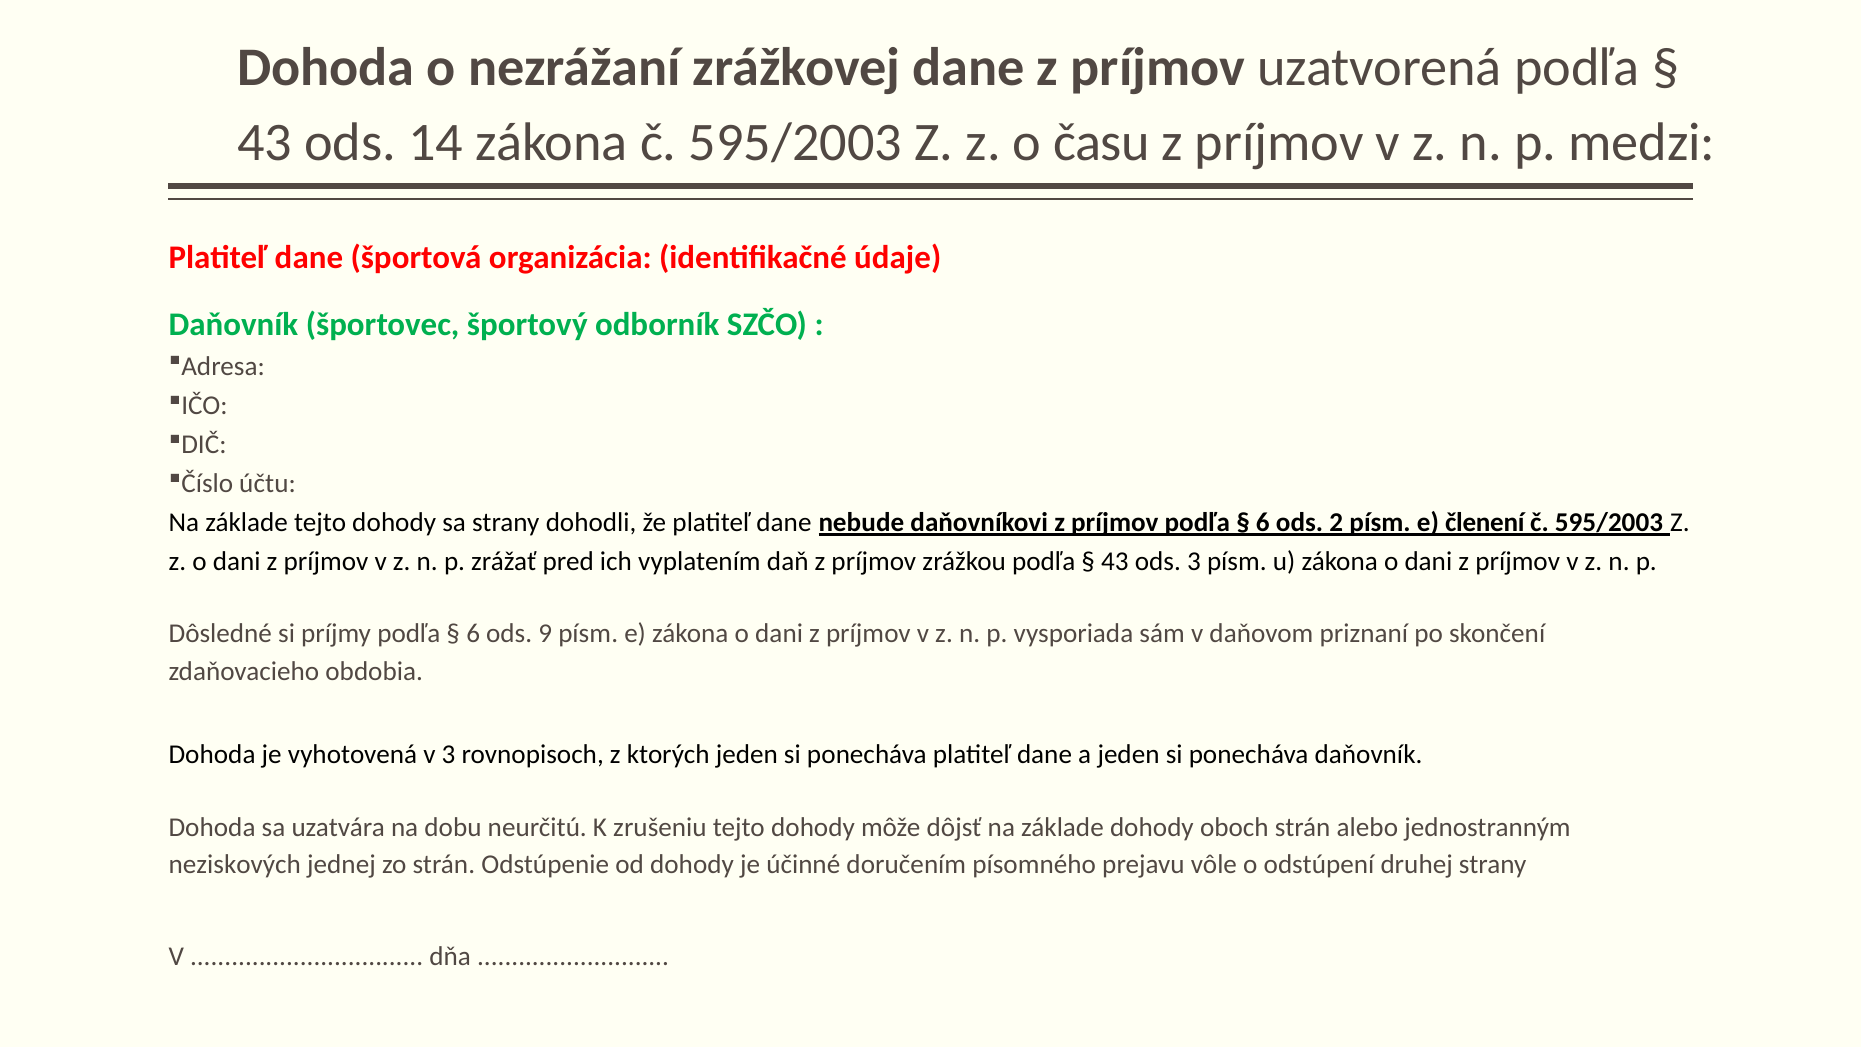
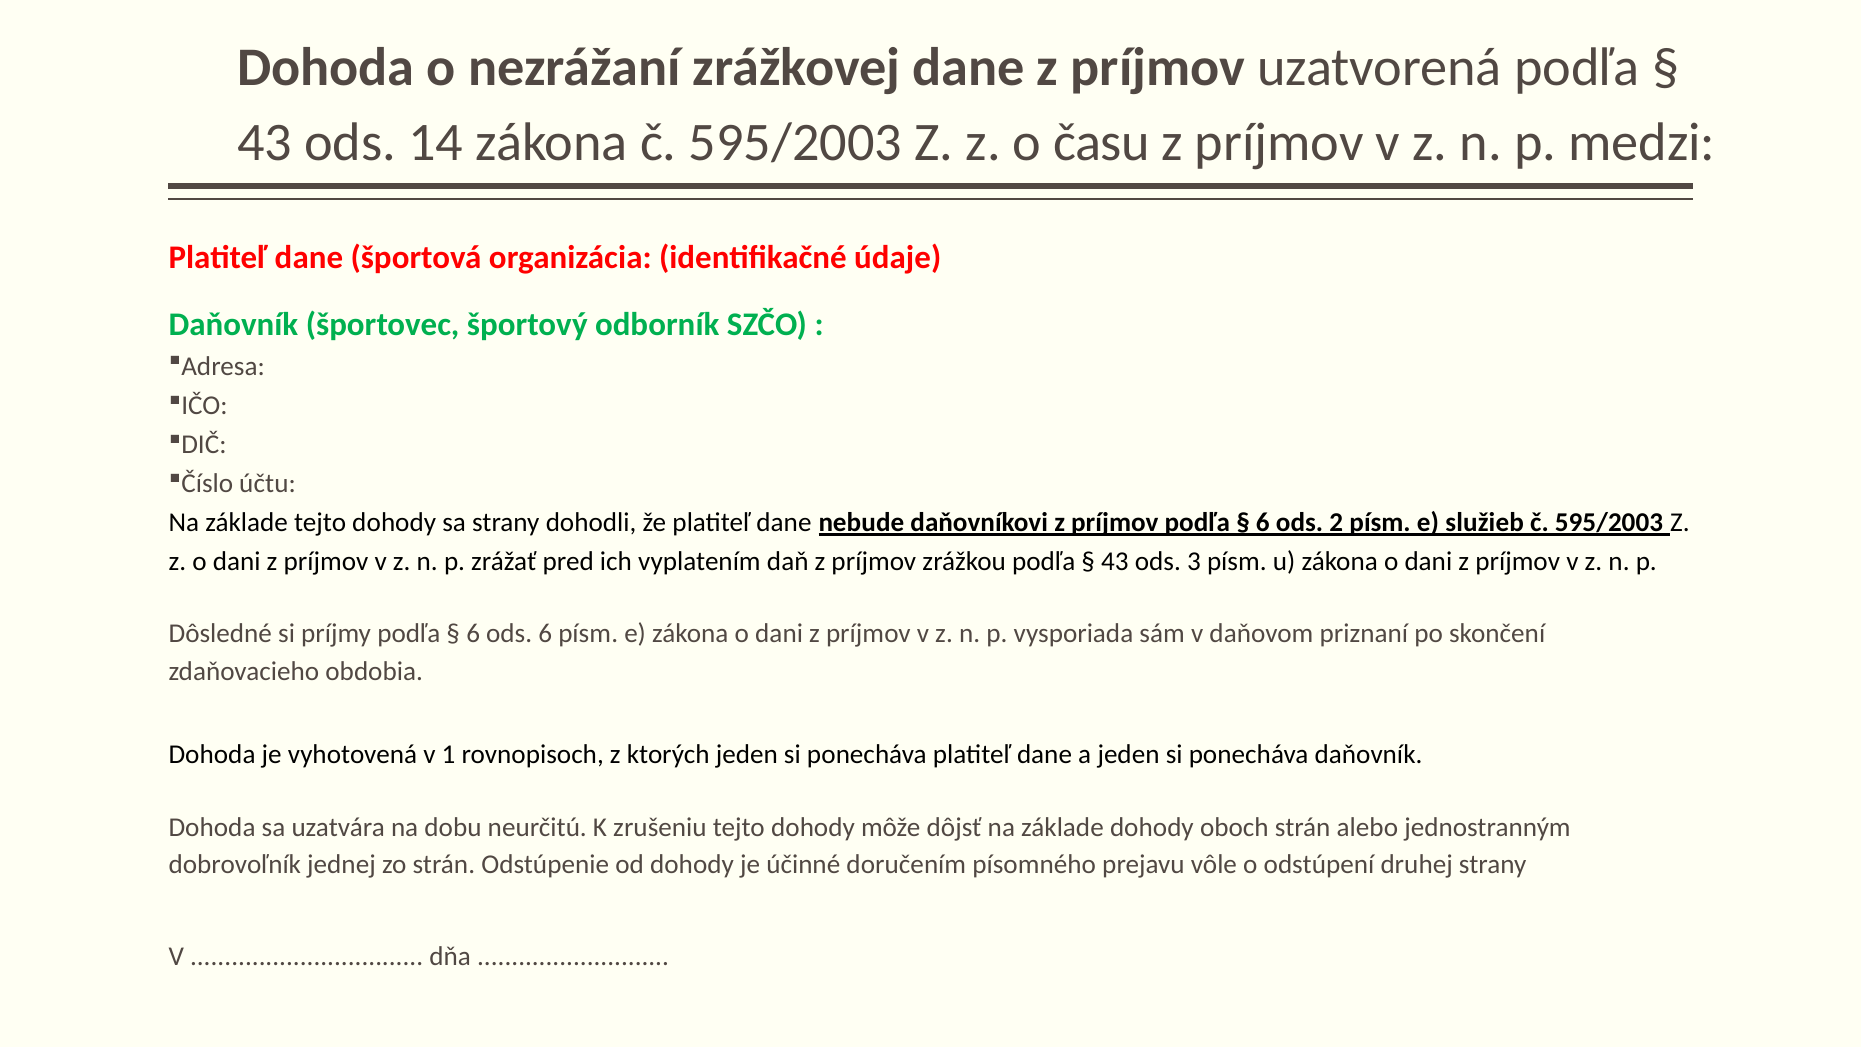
členení: členení -> služieb
ods 9: 9 -> 6
v 3: 3 -> 1
neziskových: neziskových -> dobrovoľník
